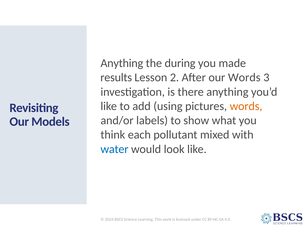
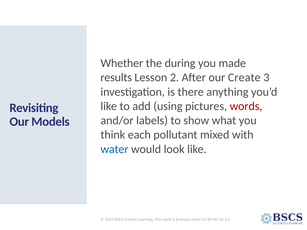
Anything at (122, 63): Anything -> Whether
our Words: Words -> Create
words at (246, 106) colour: orange -> red
